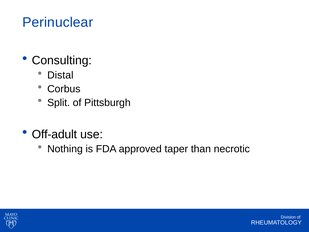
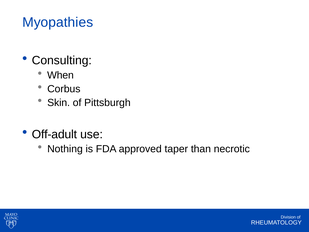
Perinuclear: Perinuclear -> Myopathies
Distal: Distal -> When
Split: Split -> Skin
